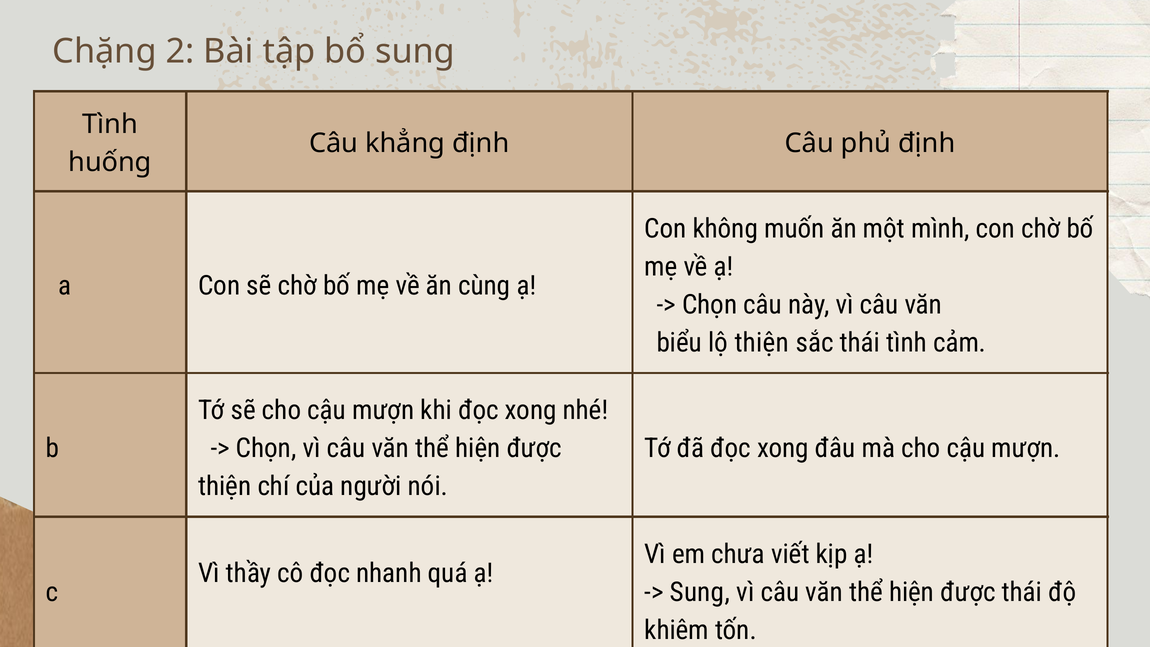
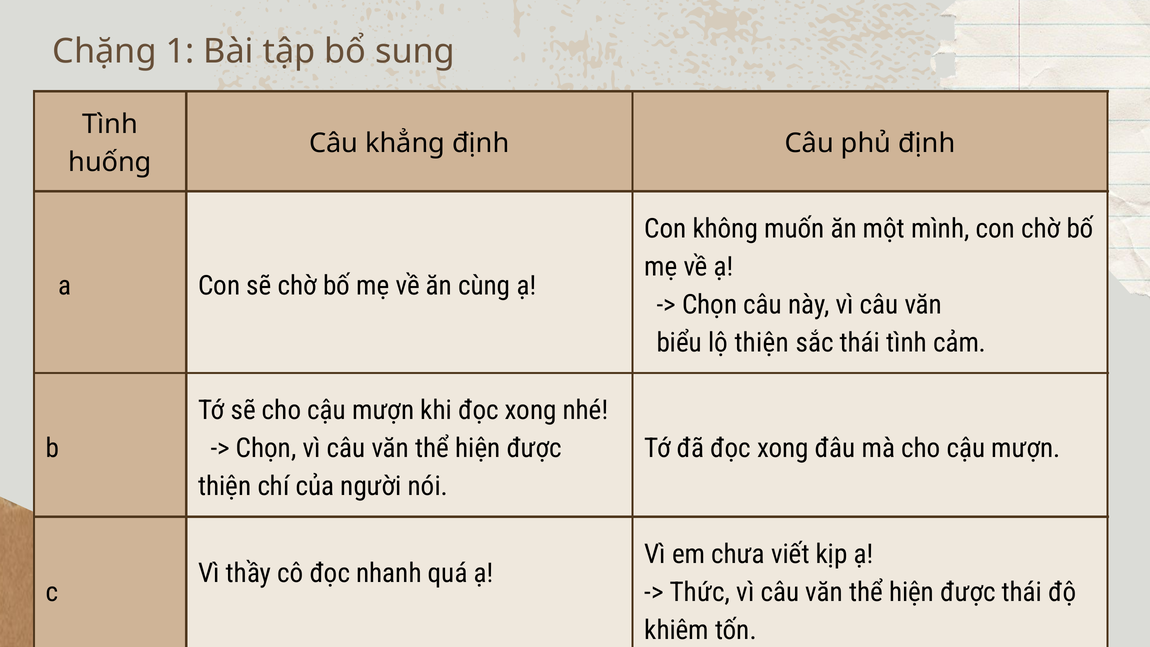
2: 2 -> 1
Sung at (700, 592): Sung -> Thức
